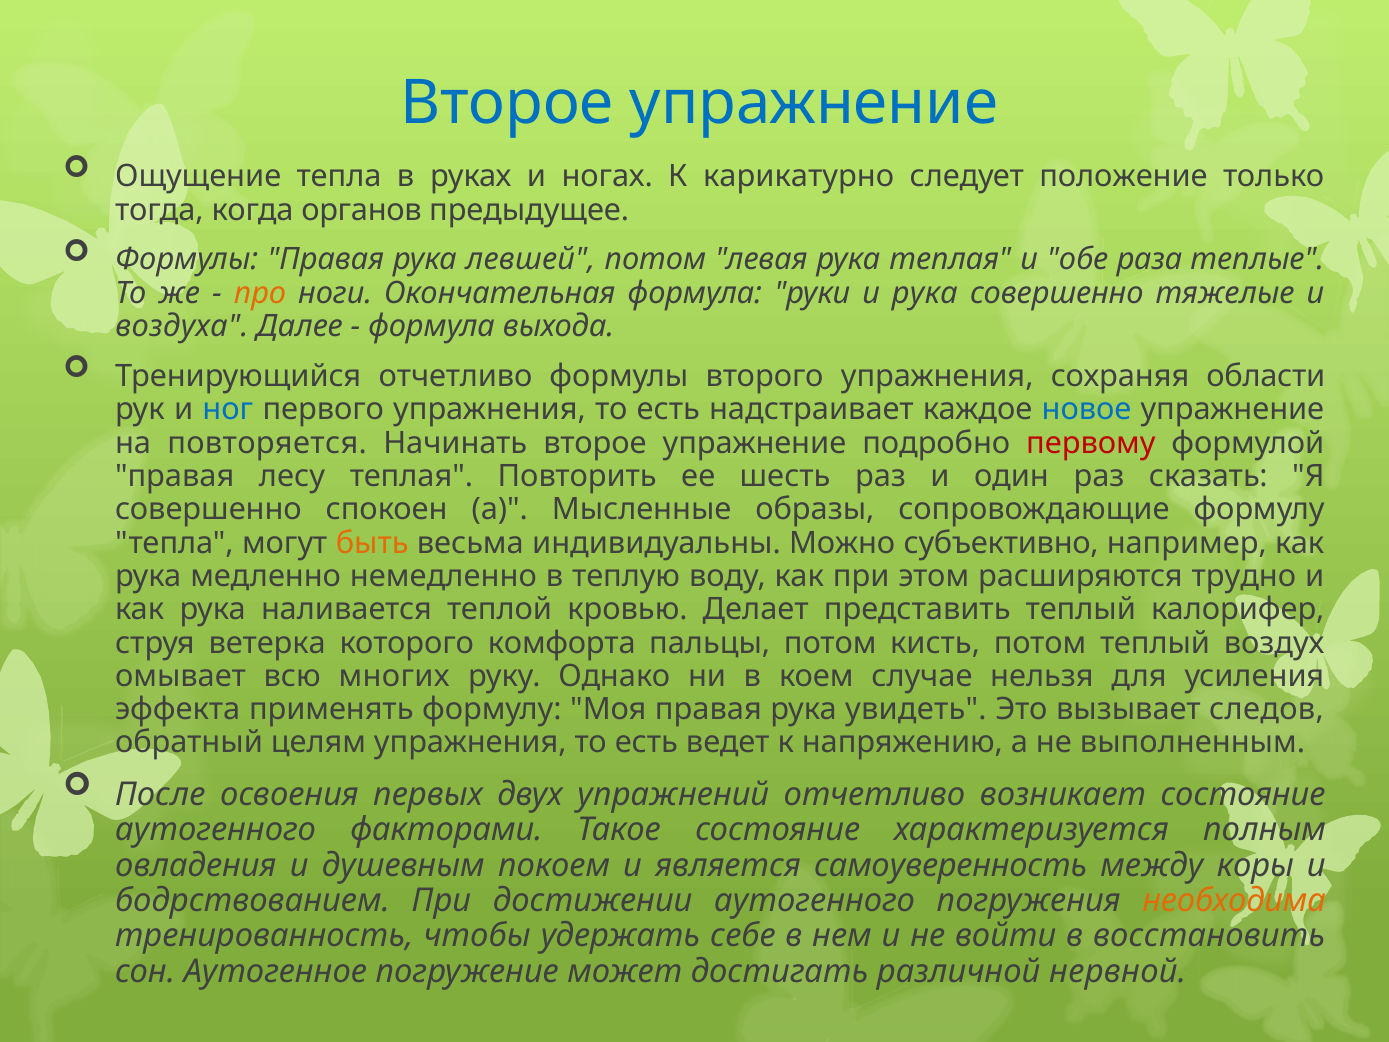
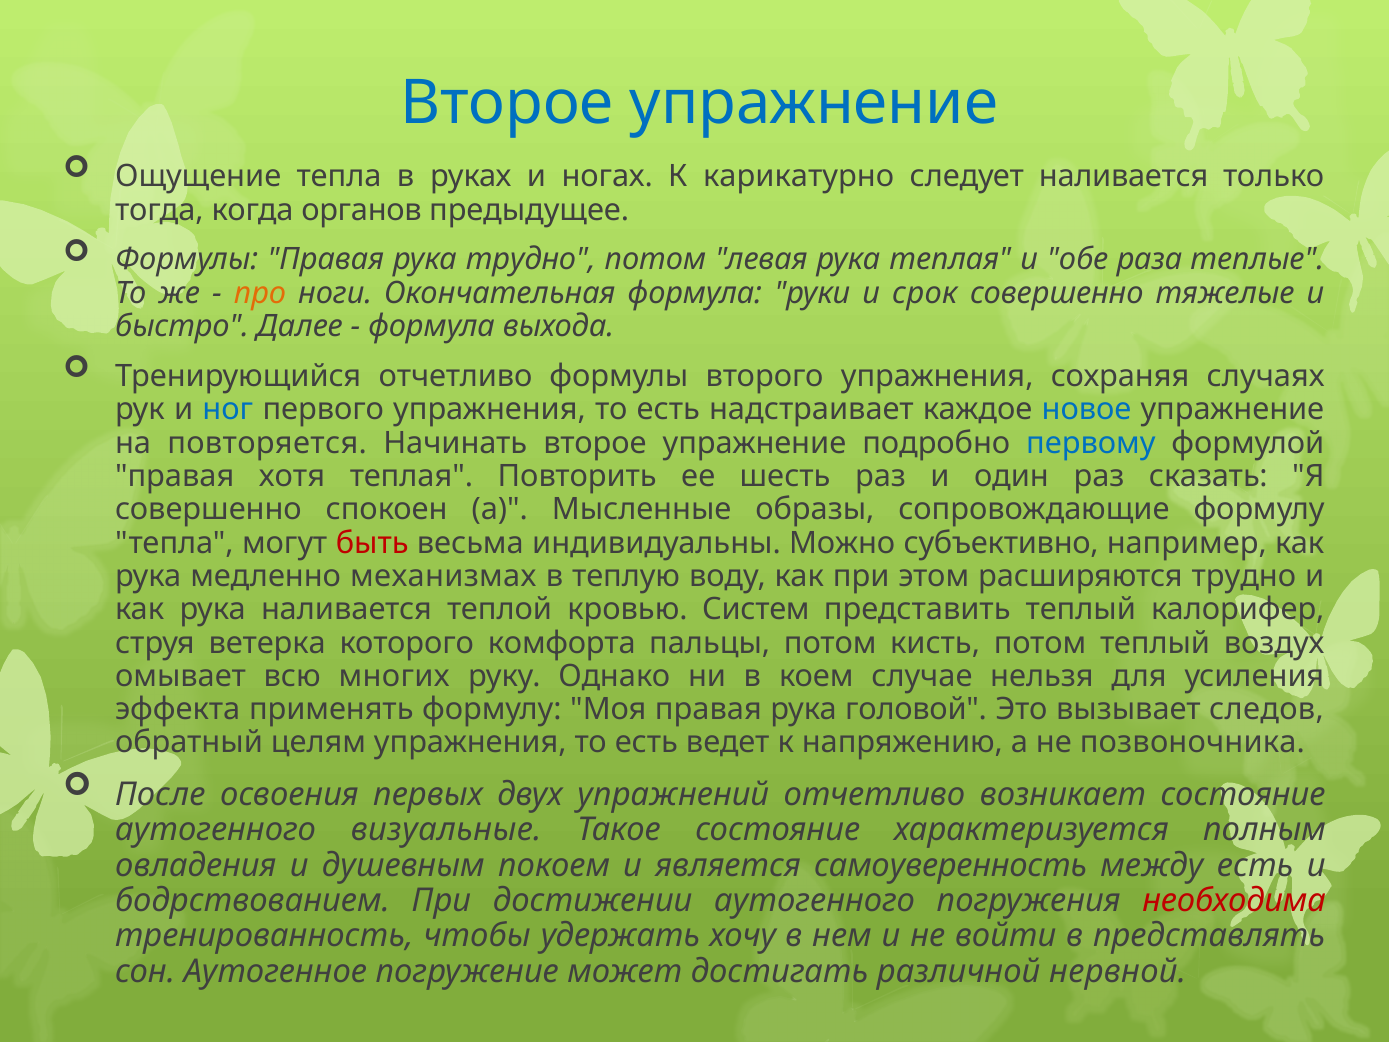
следует положение: положение -> наливается
рука левшей: левшей -> трудно
и рука: рука -> срок
воздуха: воздуха -> быстро
области: области -> случаях
первому colour: red -> blue
лесу: лесу -> хотя
быть colour: orange -> red
немедленно: немедленно -> механизмах
Делает: Делает -> Систем
увидеть: увидеть -> головой
выполненным: выполненным -> позвоночника
факторами: факторами -> визуальные
между коры: коры -> есть
необходима colour: orange -> red
себе: себе -> хочу
восстановить: восстановить -> представлять
